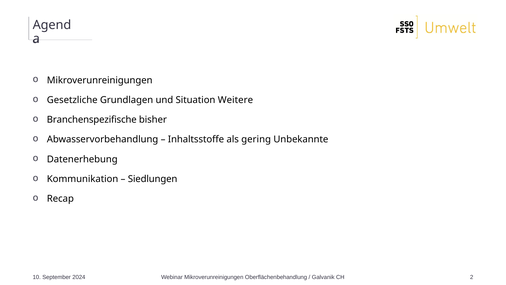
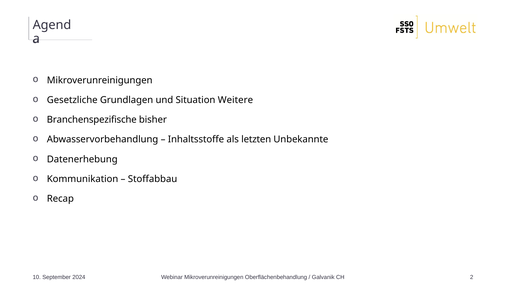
gering: gering -> letzten
Siedlungen: Siedlungen -> Stoffabbau
